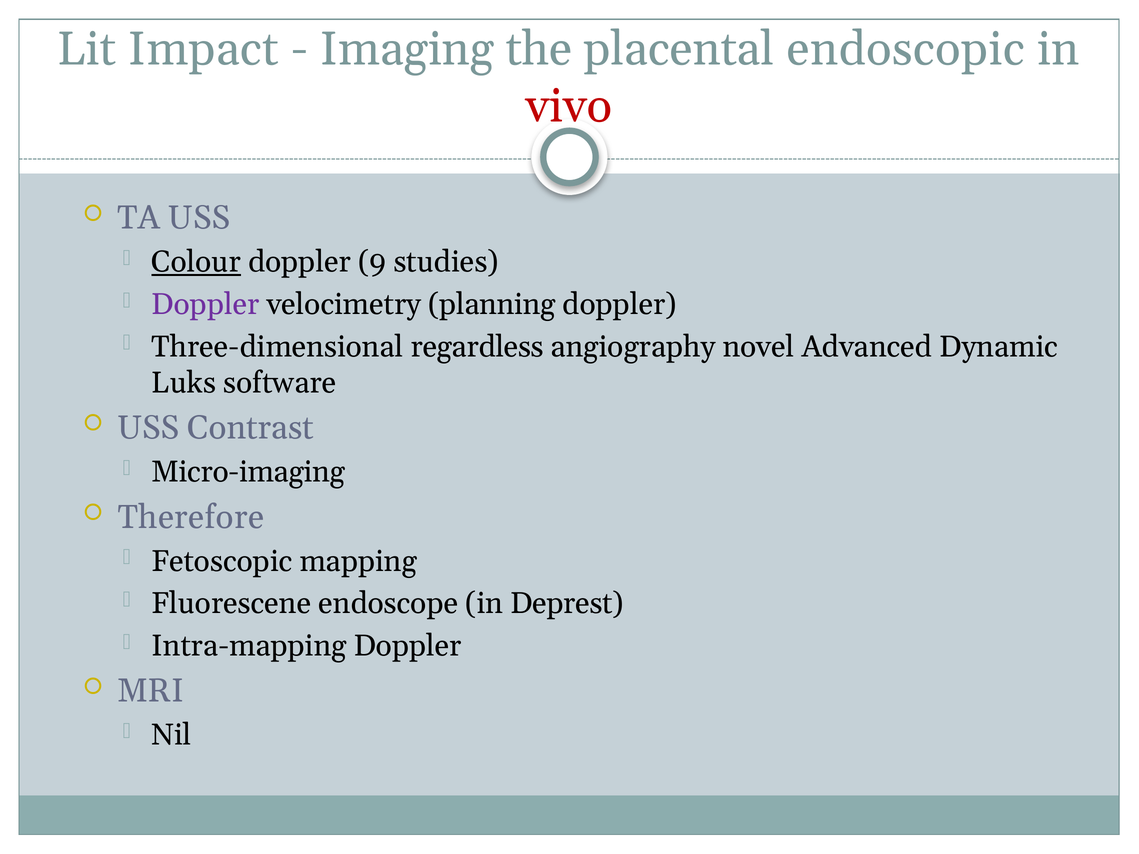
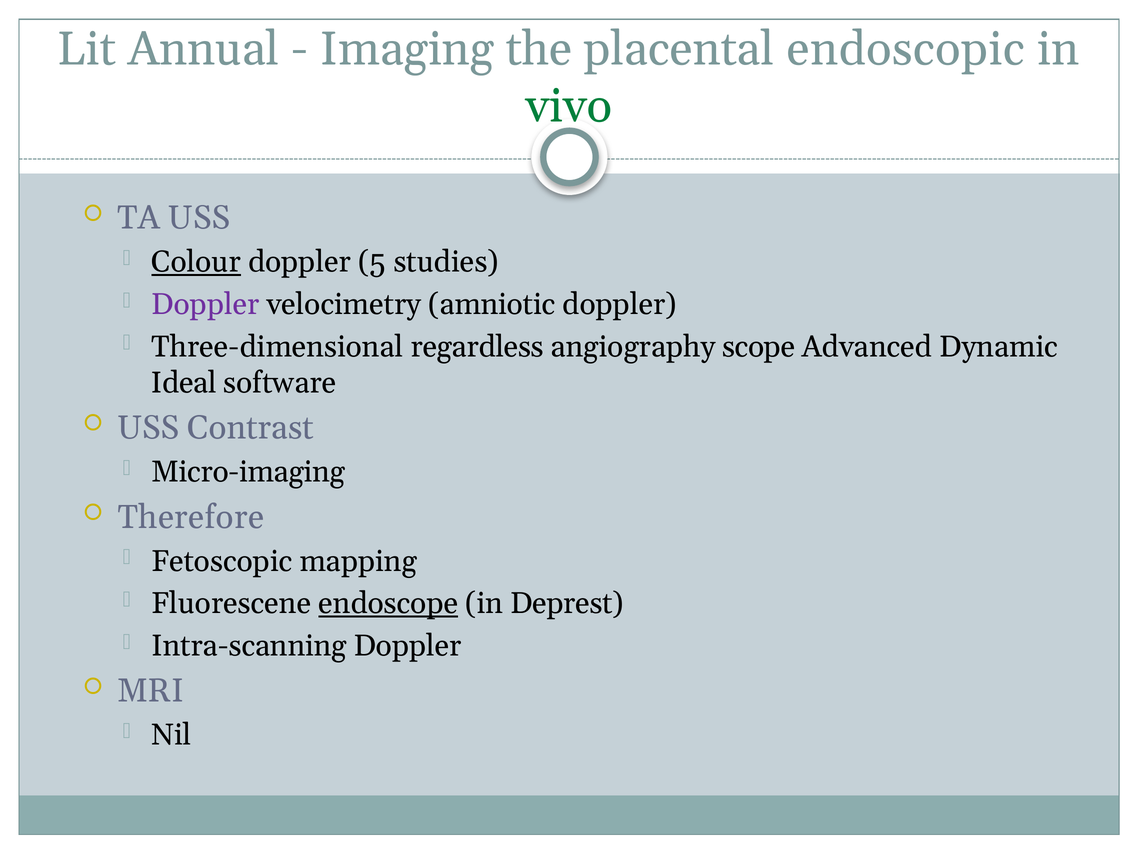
Impact: Impact -> Annual
vivo colour: red -> green
9: 9 -> 5
planning: planning -> amniotic
novel: novel -> scope
Luks: Luks -> Ideal
endoscope underline: none -> present
Intra-mapping: Intra-mapping -> Intra-scanning
